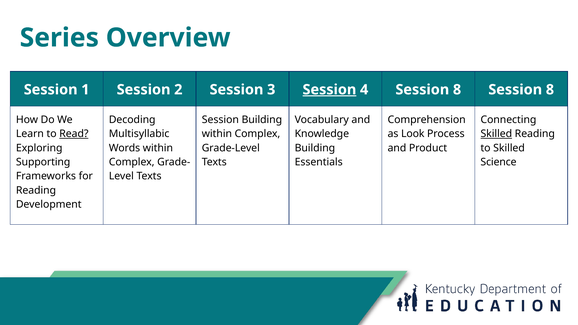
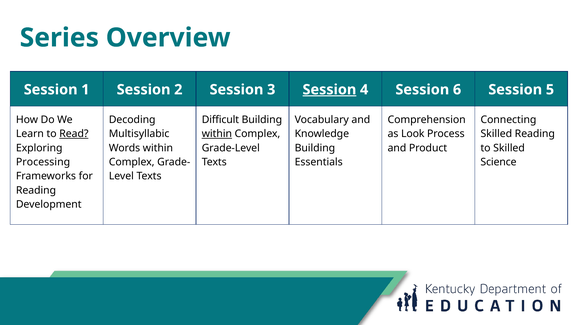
4 Session 8: 8 -> 6
8 at (550, 90): 8 -> 5
Session at (220, 120): Session -> Difficult
within at (217, 134) underline: none -> present
Skilled at (496, 134) underline: present -> none
Supporting: Supporting -> Processing
